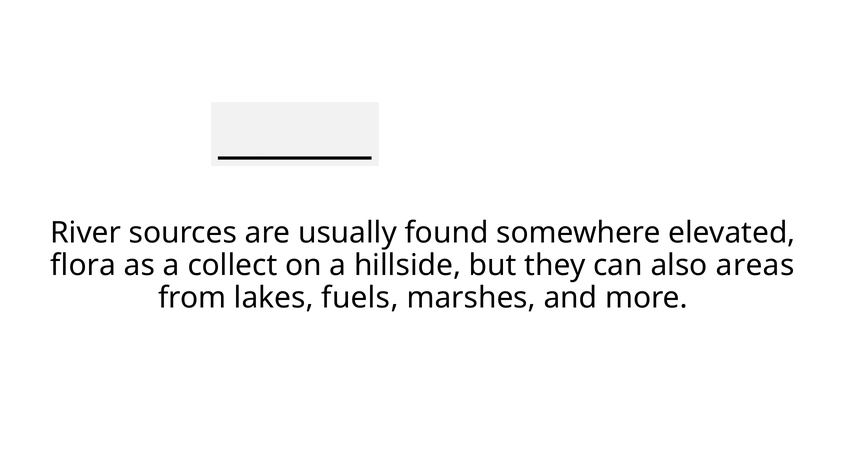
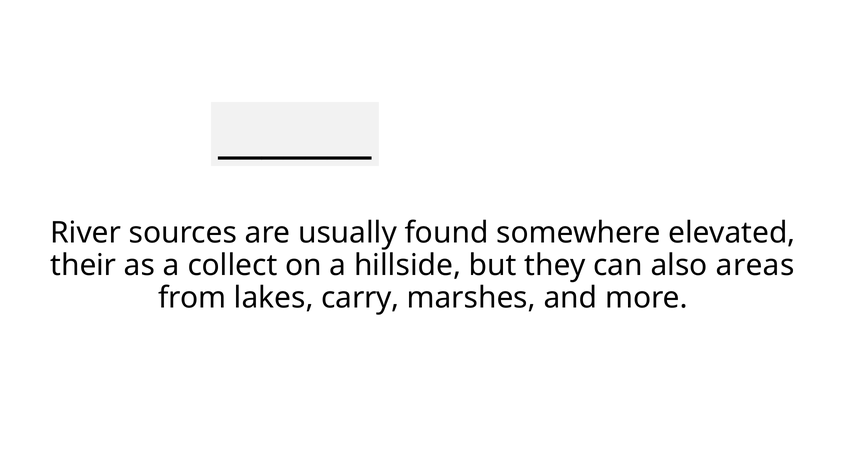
flora: flora -> their
fuels: fuels -> carry
